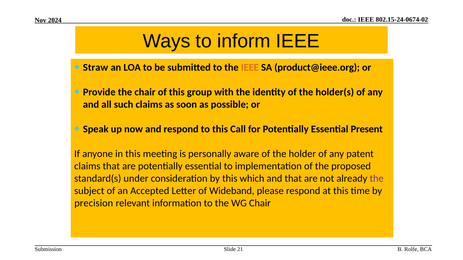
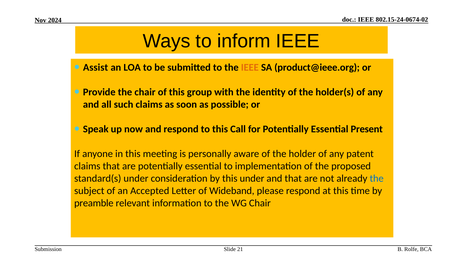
Straw: Straw -> Assist
this which: which -> under
the at (377, 179) colour: purple -> blue
precision: precision -> preamble
